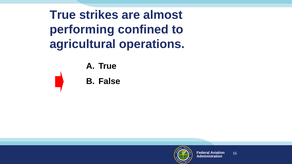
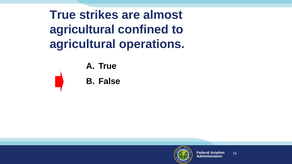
performing at (82, 30): performing -> agricultural
